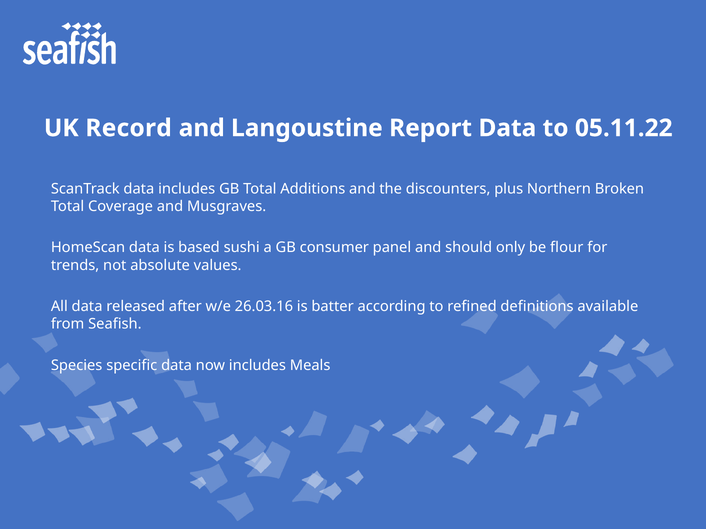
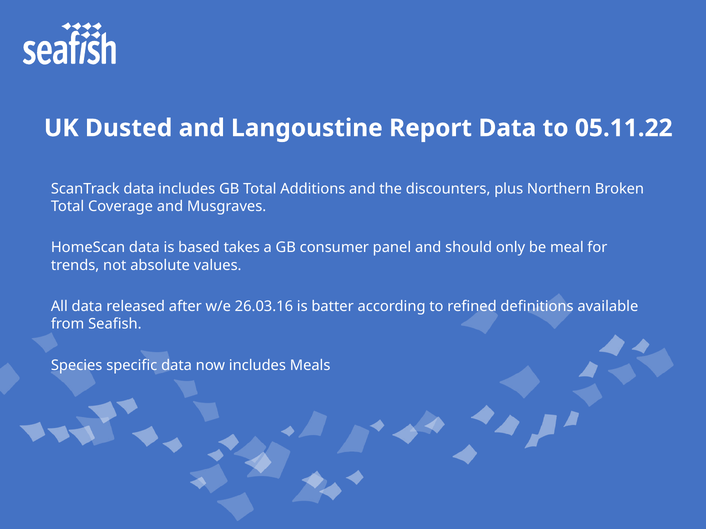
Record: Record -> Dusted
sushi: sushi -> takes
flour: flour -> meal
